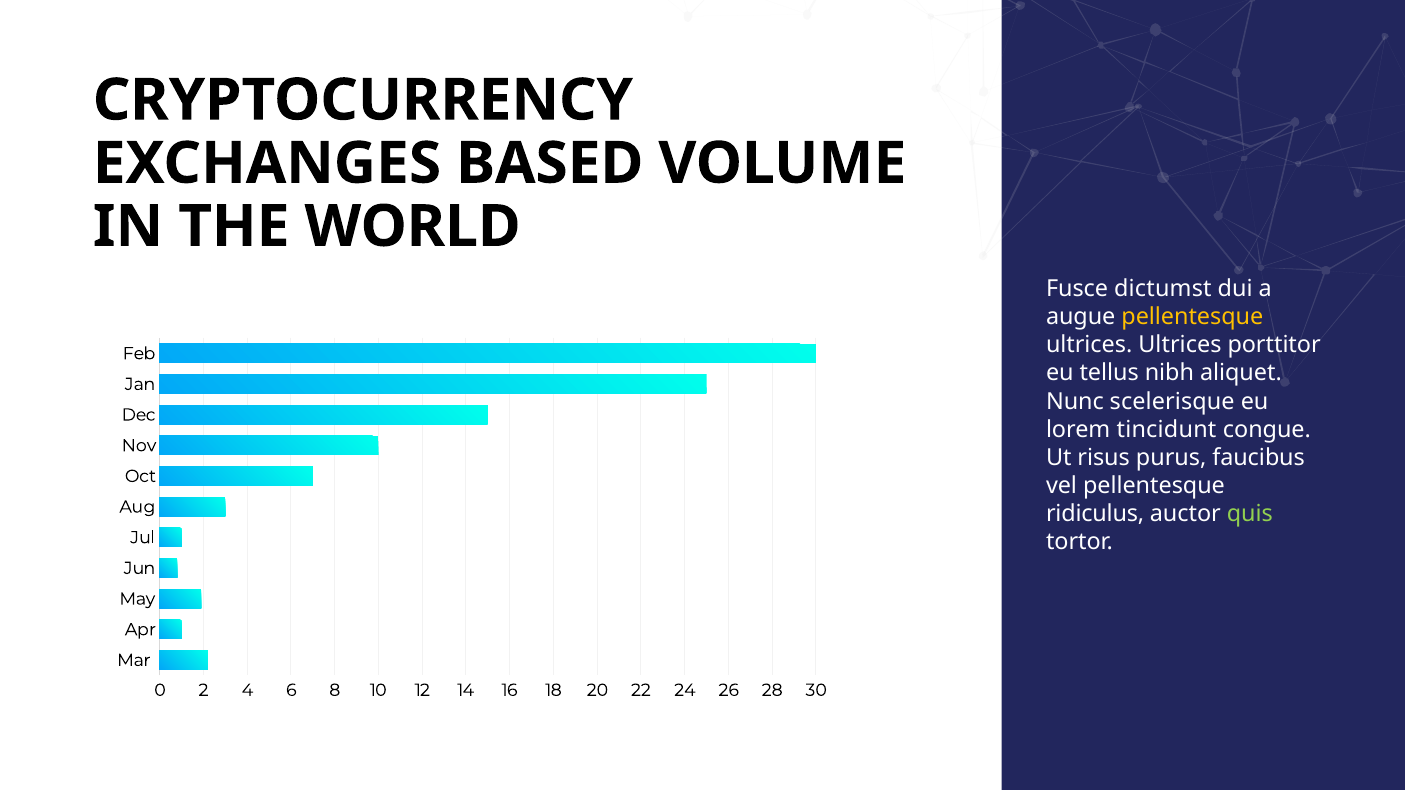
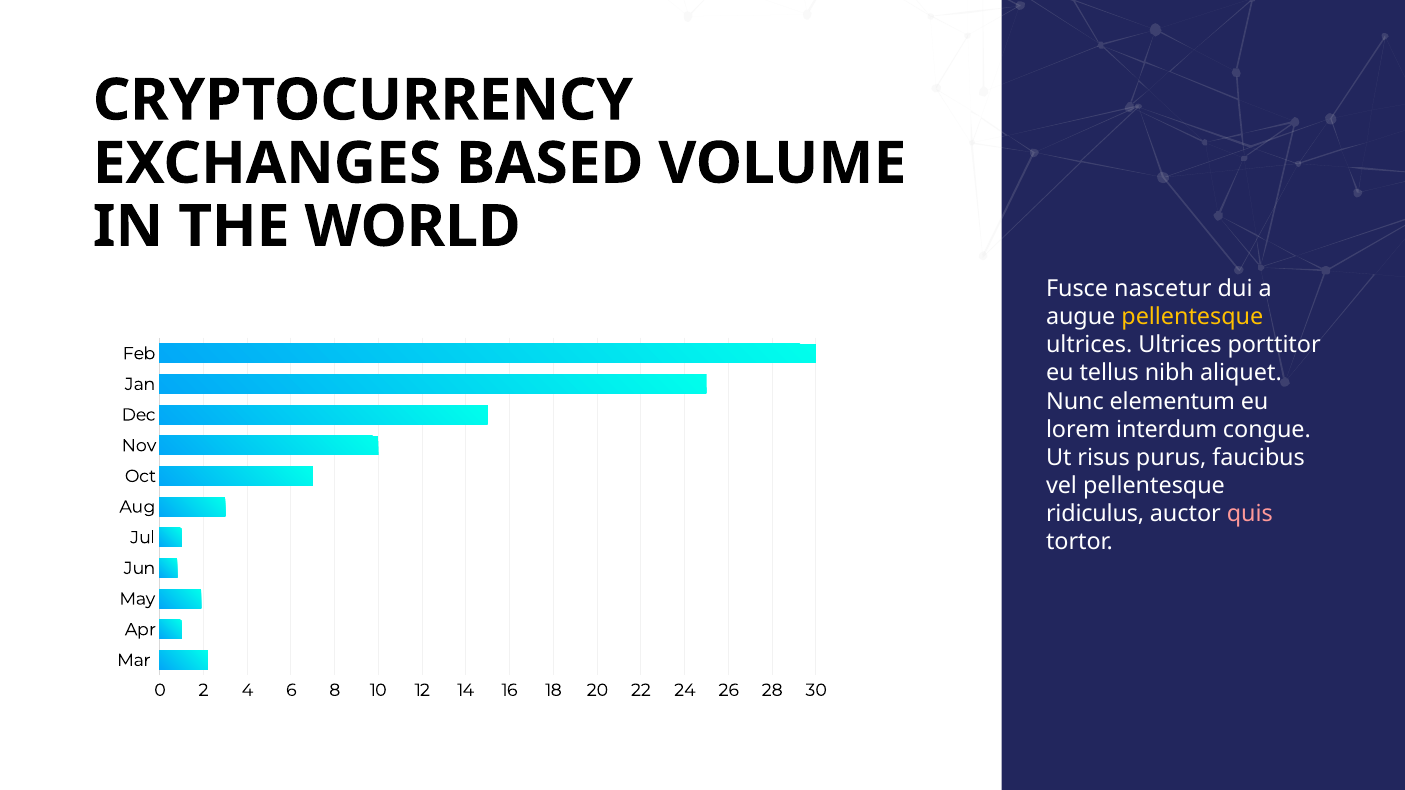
dictumst: dictumst -> nascetur
scelerisque: scelerisque -> elementum
tincidunt: tincidunt -> interdum
quis colour: light green -> pink
